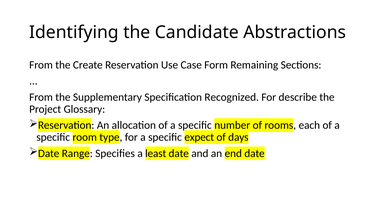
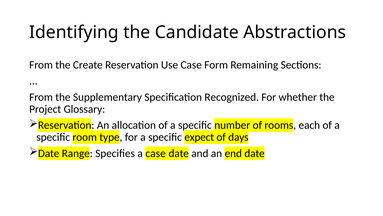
describe: describe -> whether
a least: least -> case
